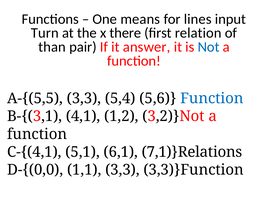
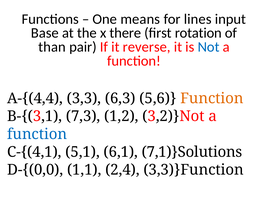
Turn: Turn -> Base
relation: relation -> rotation
answer: answer -> reverse
A-{(5,5: A-{(5,5 -> A-{(4,4
5,4: 5,4 -> 6,3
Function at (212, 98) colour: blue -> orange
4,1: 4,1 -> 7,3
function at (37, 134) colour: black -> blue
7,1)}Relations: 7,1)}Relations -> 7,1)}Solutions
1,1 3,3: 3,3 -> 2,4
